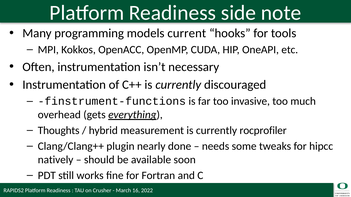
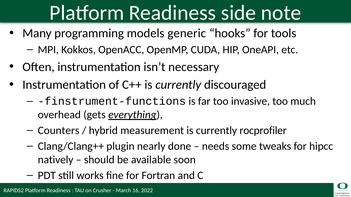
current: current -> generic
Thoughts: Thoughts -> Counters
